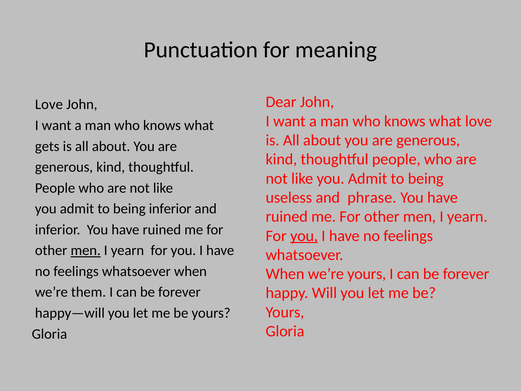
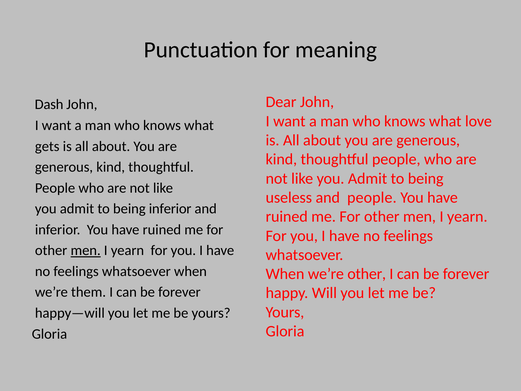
Love at (49, 104): Love -> Dash
and phrase: phrase -> people
you at (304, 236) underline: present -> none
we’re yours: yours -> other
